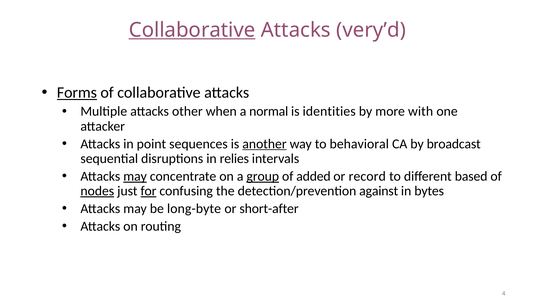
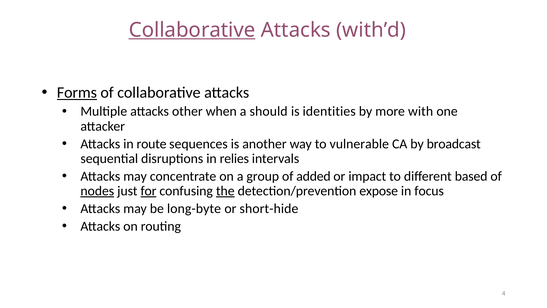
very’d: very’d -> with’d
normal: normal -> should
point: point -> route
another underline: present -> none
behavioral: behavioral -> vulnerable
may at (135, 176) underline: present -> none
group underline: present -> none
record: record -> impact
the underline: none -> present
against: against -> expose
bytes: bytes -> focus
short-after: short-after -> short-hide
